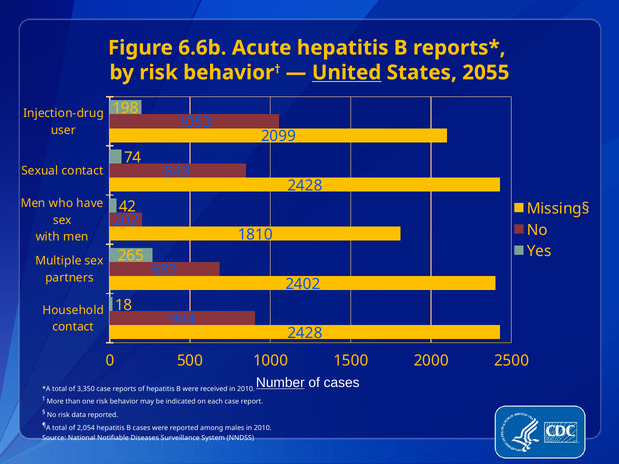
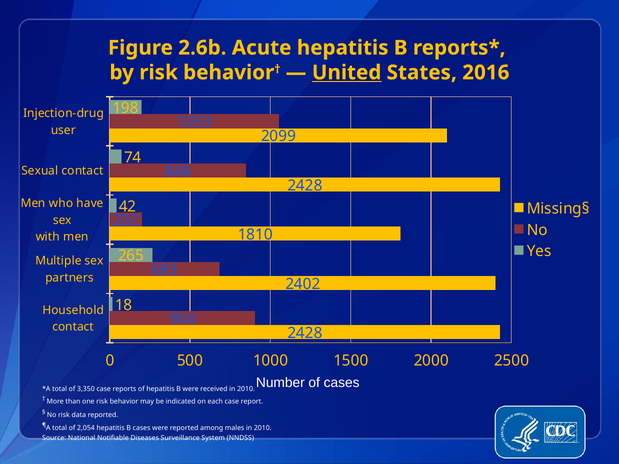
6.6b: 6.6b -> 2.6b
2055: 2055 -> 2016
Number underline: present -> none
